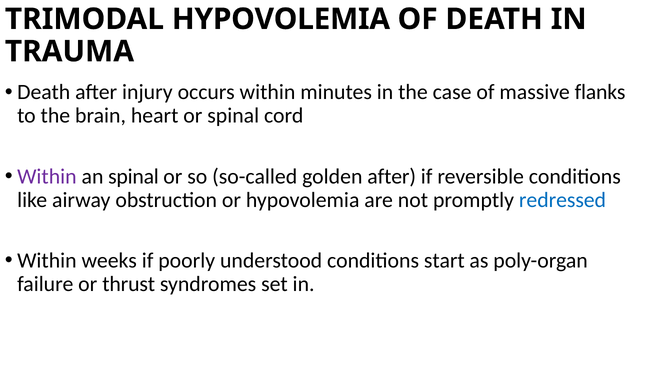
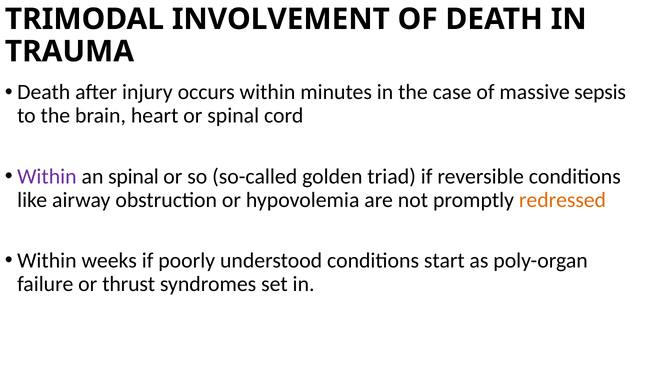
TRIMODAL HYPOVOLEMIA: HYPOVOLEMIA -> INVOLVEMENT
flanks: flanks -> sepsis
golden after: after -> triad
redressed colour: blue -> orange
